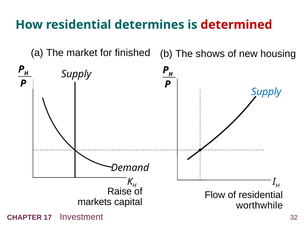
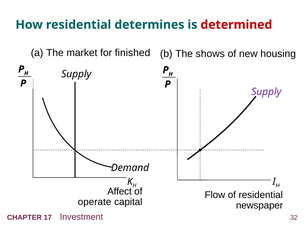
Supply at (266, 92) colour: blue -> purple
Raise: Raise -> Affect
markets: markets -> operate
worthwhile: worthwhile -> newspaper
